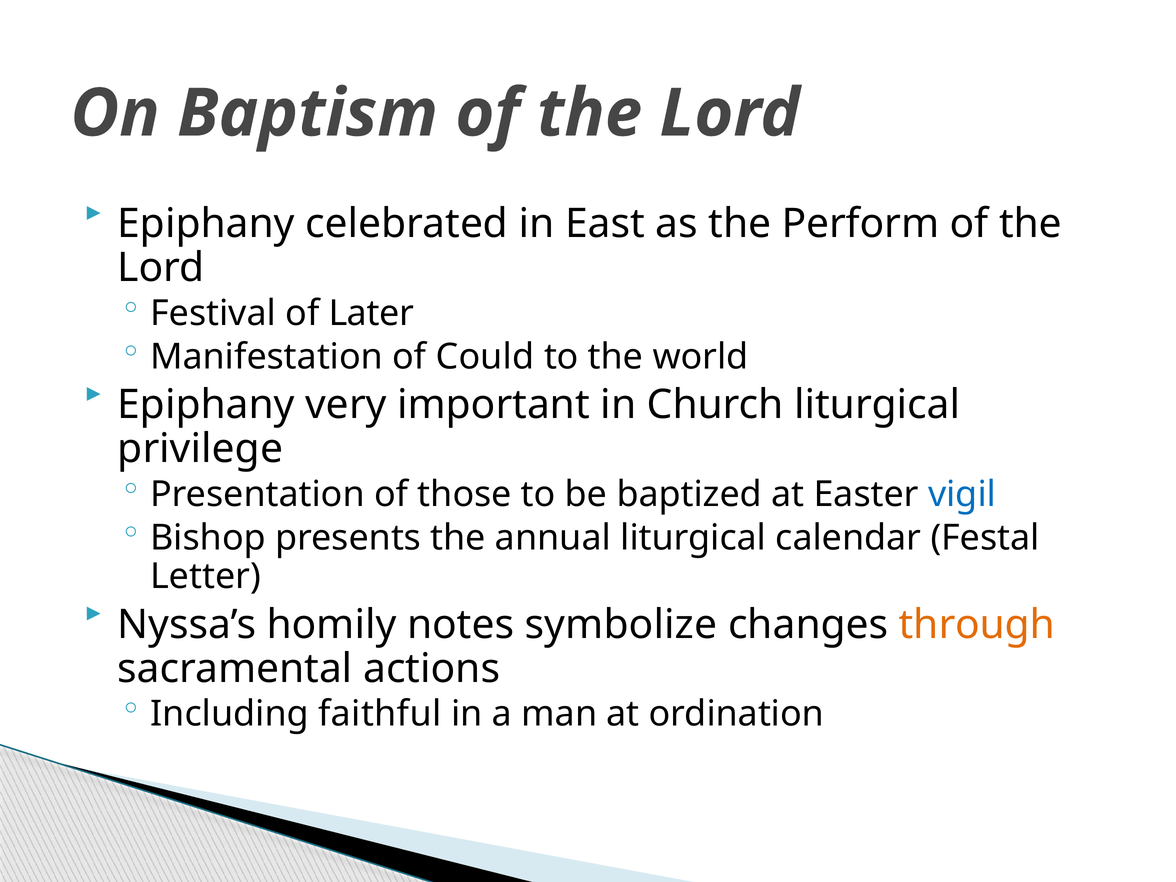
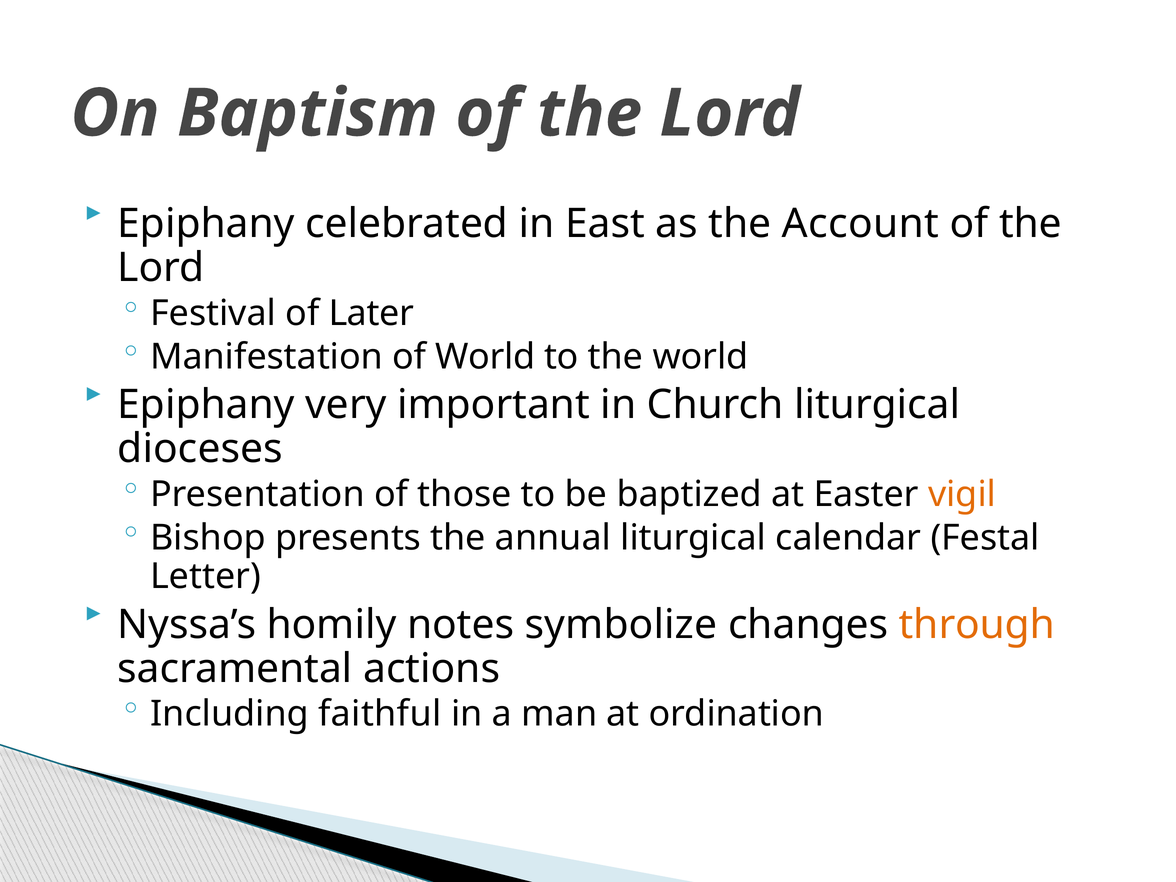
Perform: Perform -> Account
of Could: Could -> World
privilege: privilege -> dioceses
vigil colour: blue -> orange
